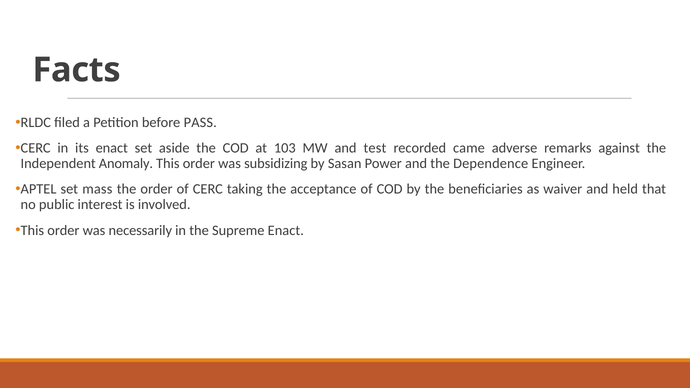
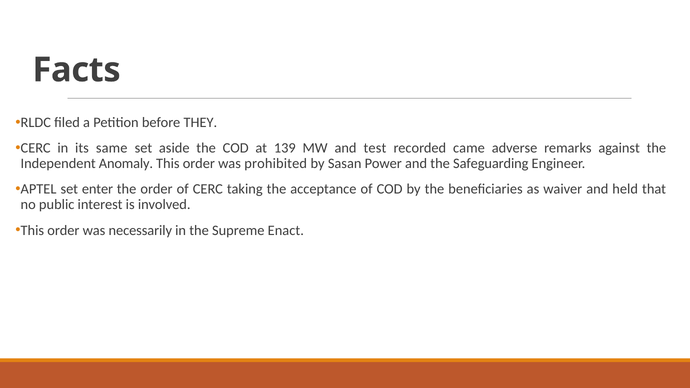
PASS: PASS -> THEY
its enact: enact -> same
103: 103 -> 139
subsidizing: subsidizing -> prohibited
Dependence: Dependence -> Safeguarding
mass: mass -> enter
